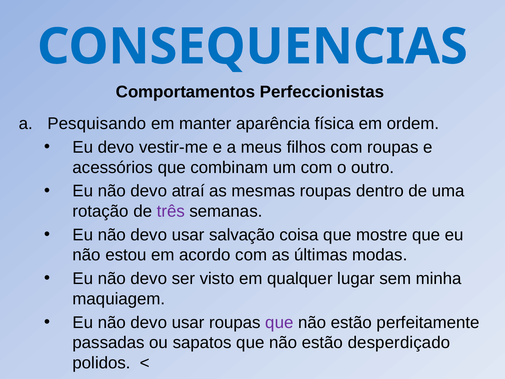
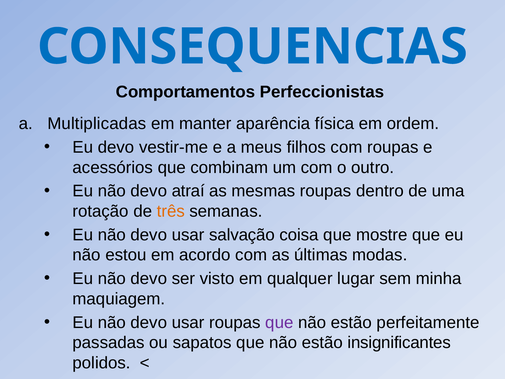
Pesquisando: Pesquisando -> Multiplicadas
três colour: purple -> orange
desperdiçado: desperdiçado -> insignificantes
